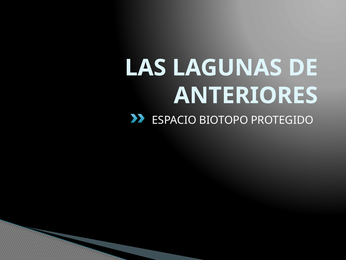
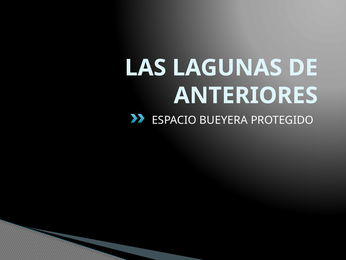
BIOTOPO: BIOTOPO -> BUEYERA
